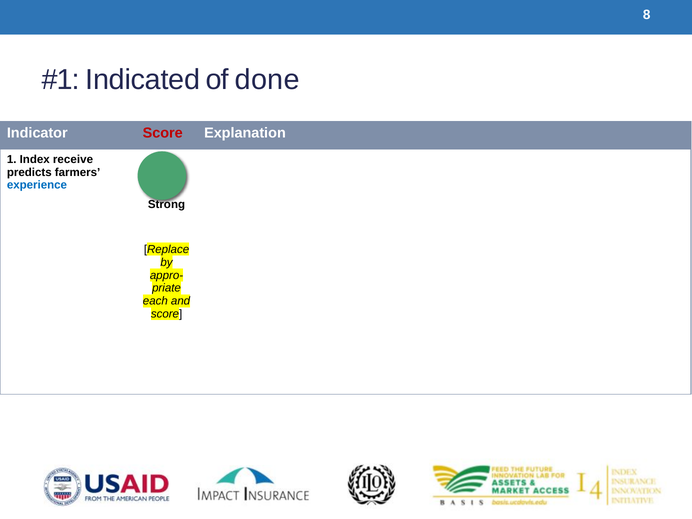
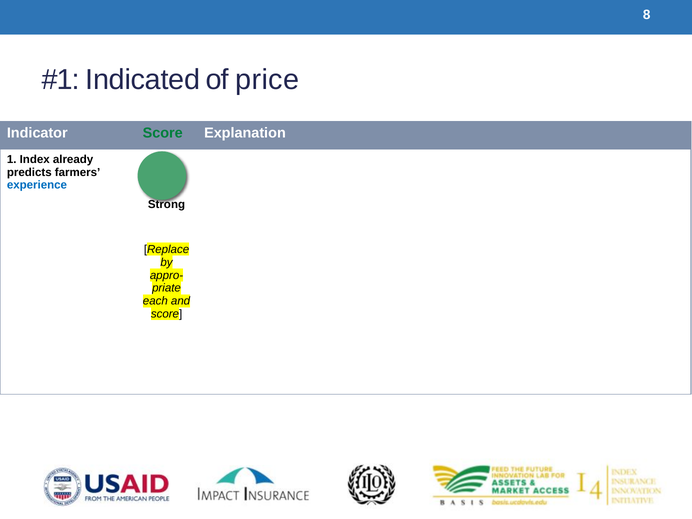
done: done -> price
Score at (163, 133) colour: red -> green
receive: receive -> already
